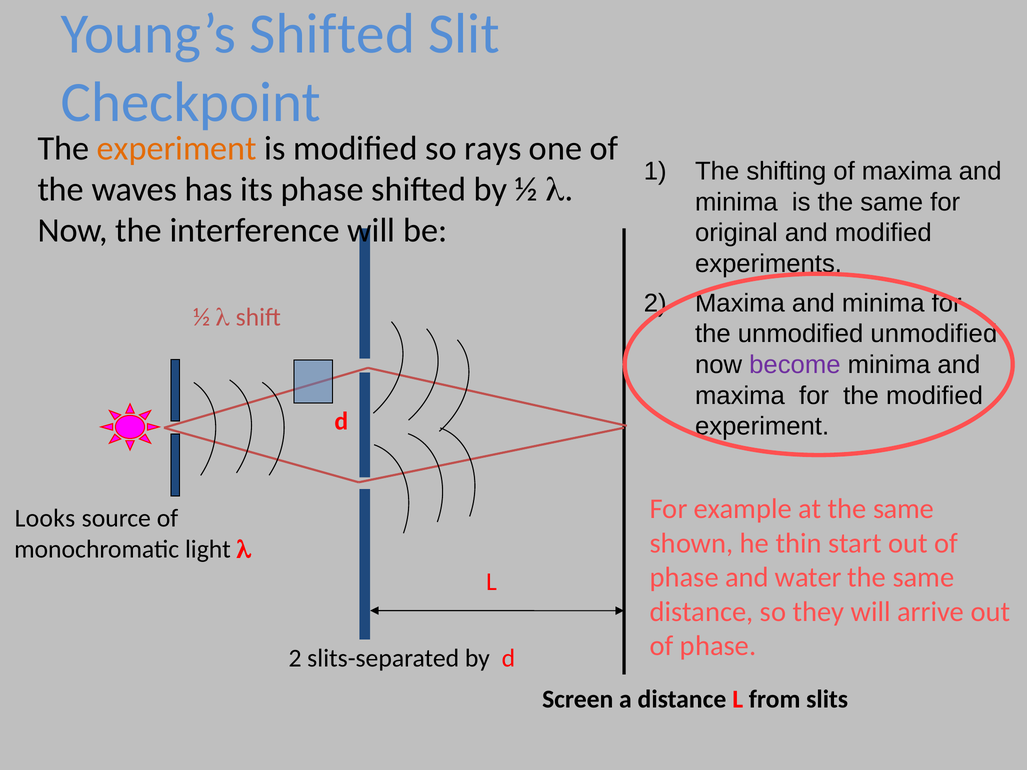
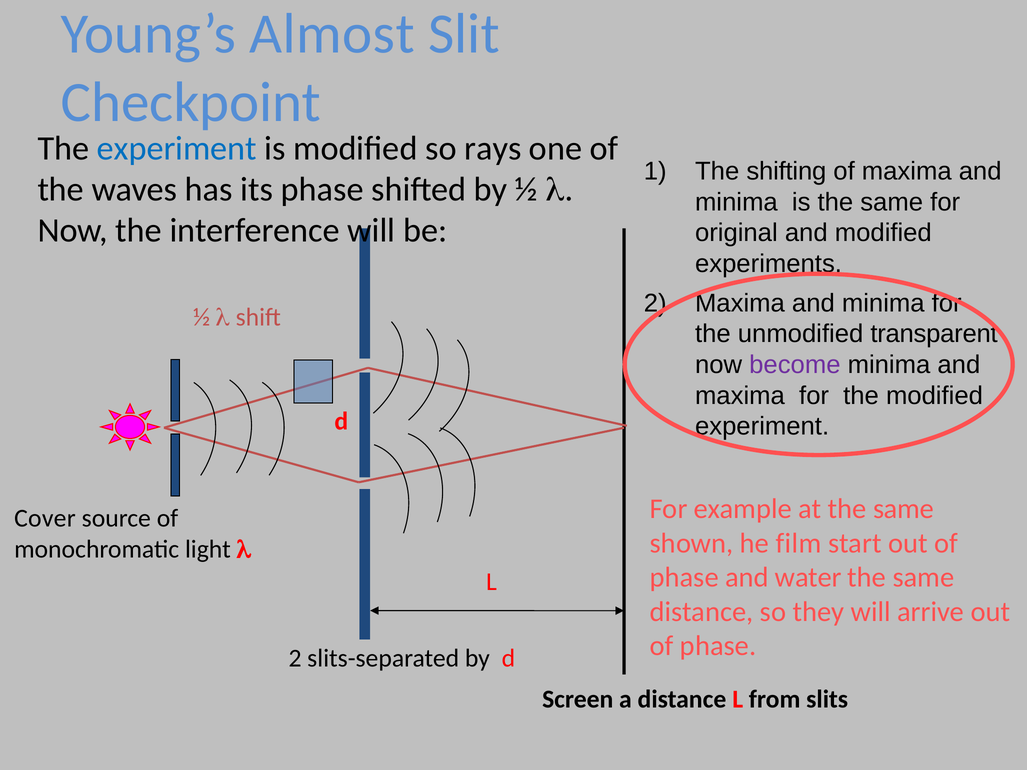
Young’s Shifted: Shifted -> Almost
experiment at (177, 148) colour: orange -> blue
unmodified unmodified: unmodified -> transparent
Looks: Looks -> Cover
thin: thin -> film
